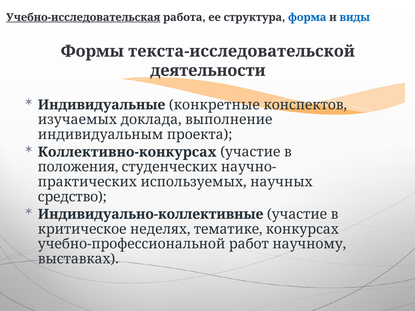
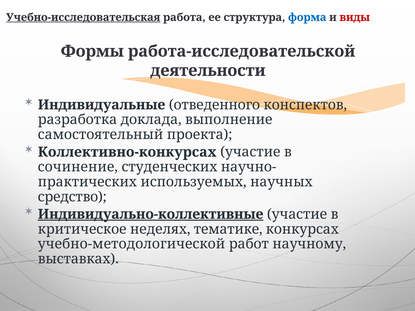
виды colour: blue -> red
текста-исследовательской: текста-исследовательской -> работа-исследовательской
конкретные: конкретные -> отведенного
изучаемых: изучаемых -> разработка
индивидуальным: индивидуальным -> самостоятельный
положения: положения -> сочинение
Индивидуально-коллективные underline: none -> present
учебно-профессиональной: учебно-профессиональной -> учебно-методологической
